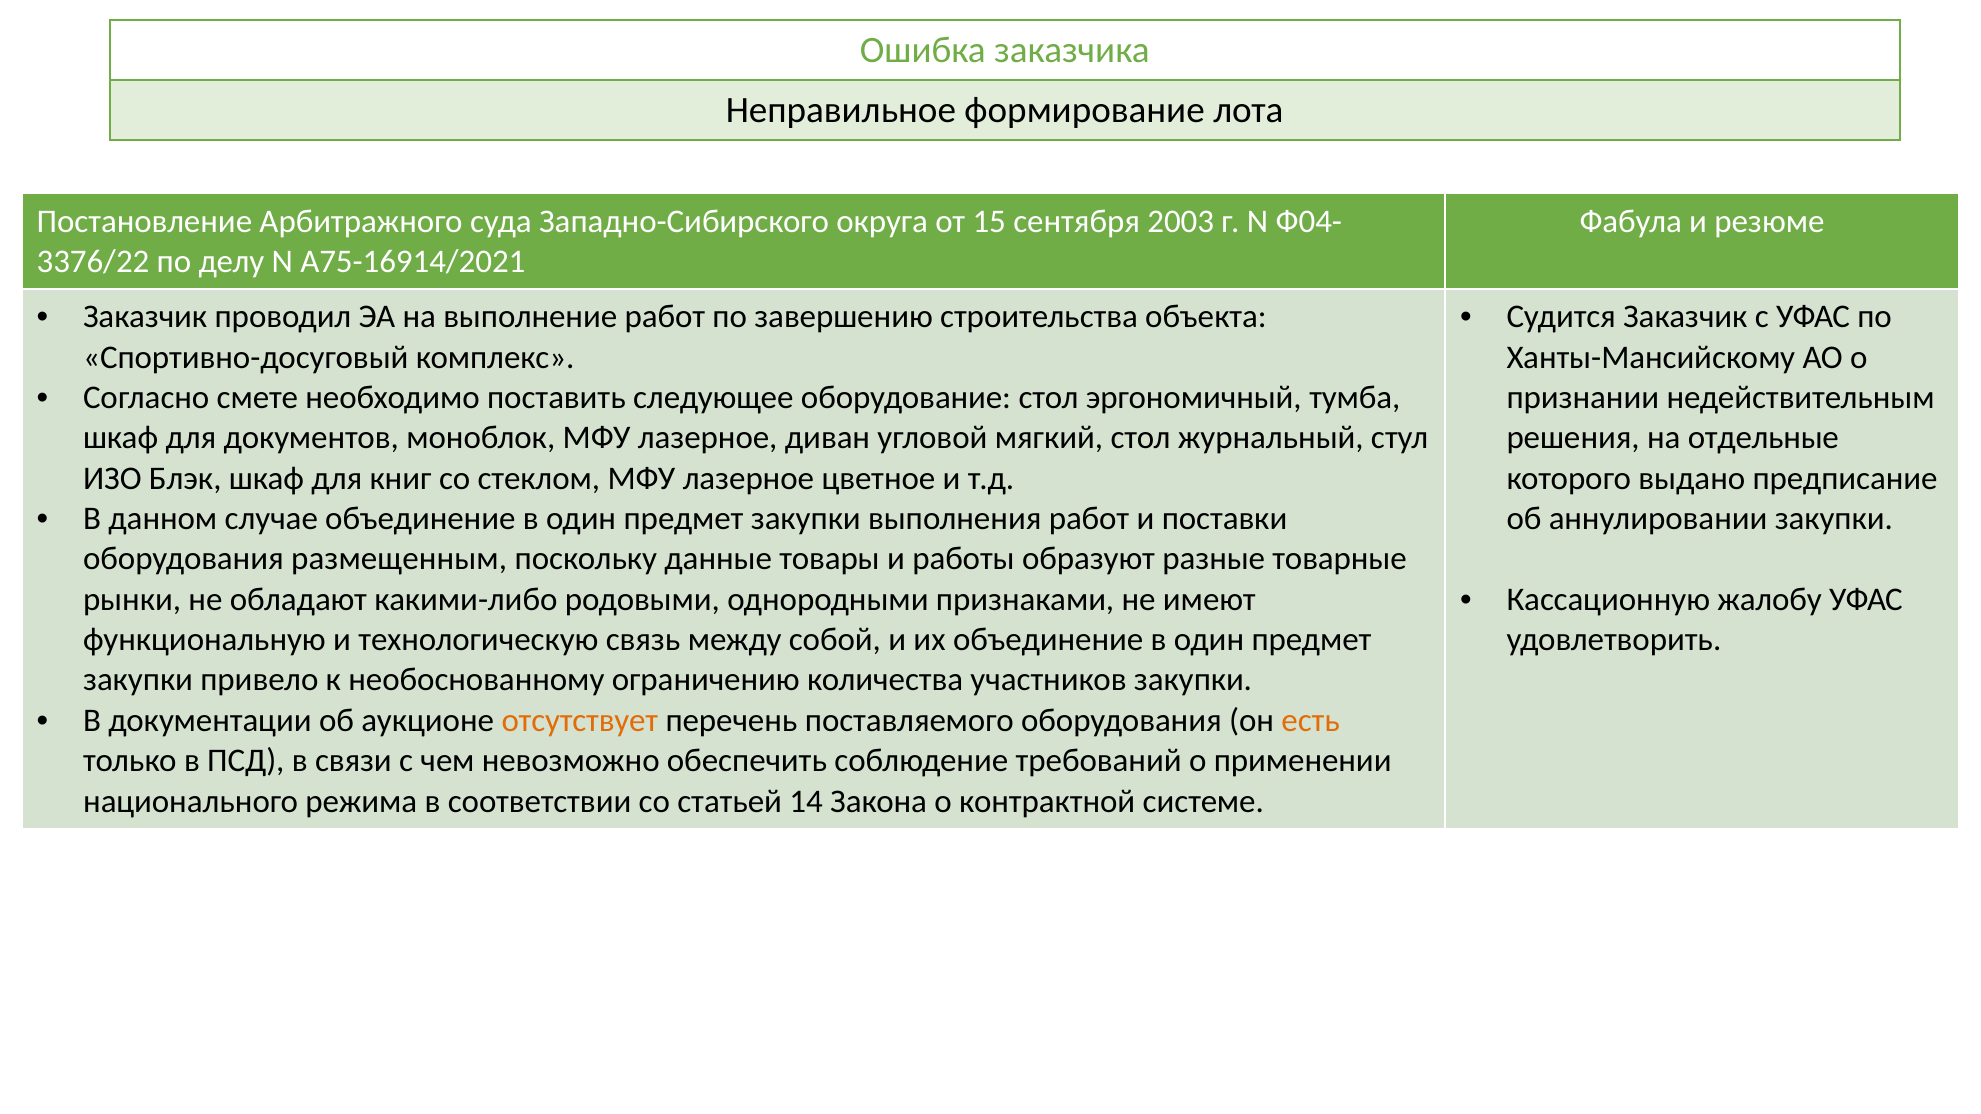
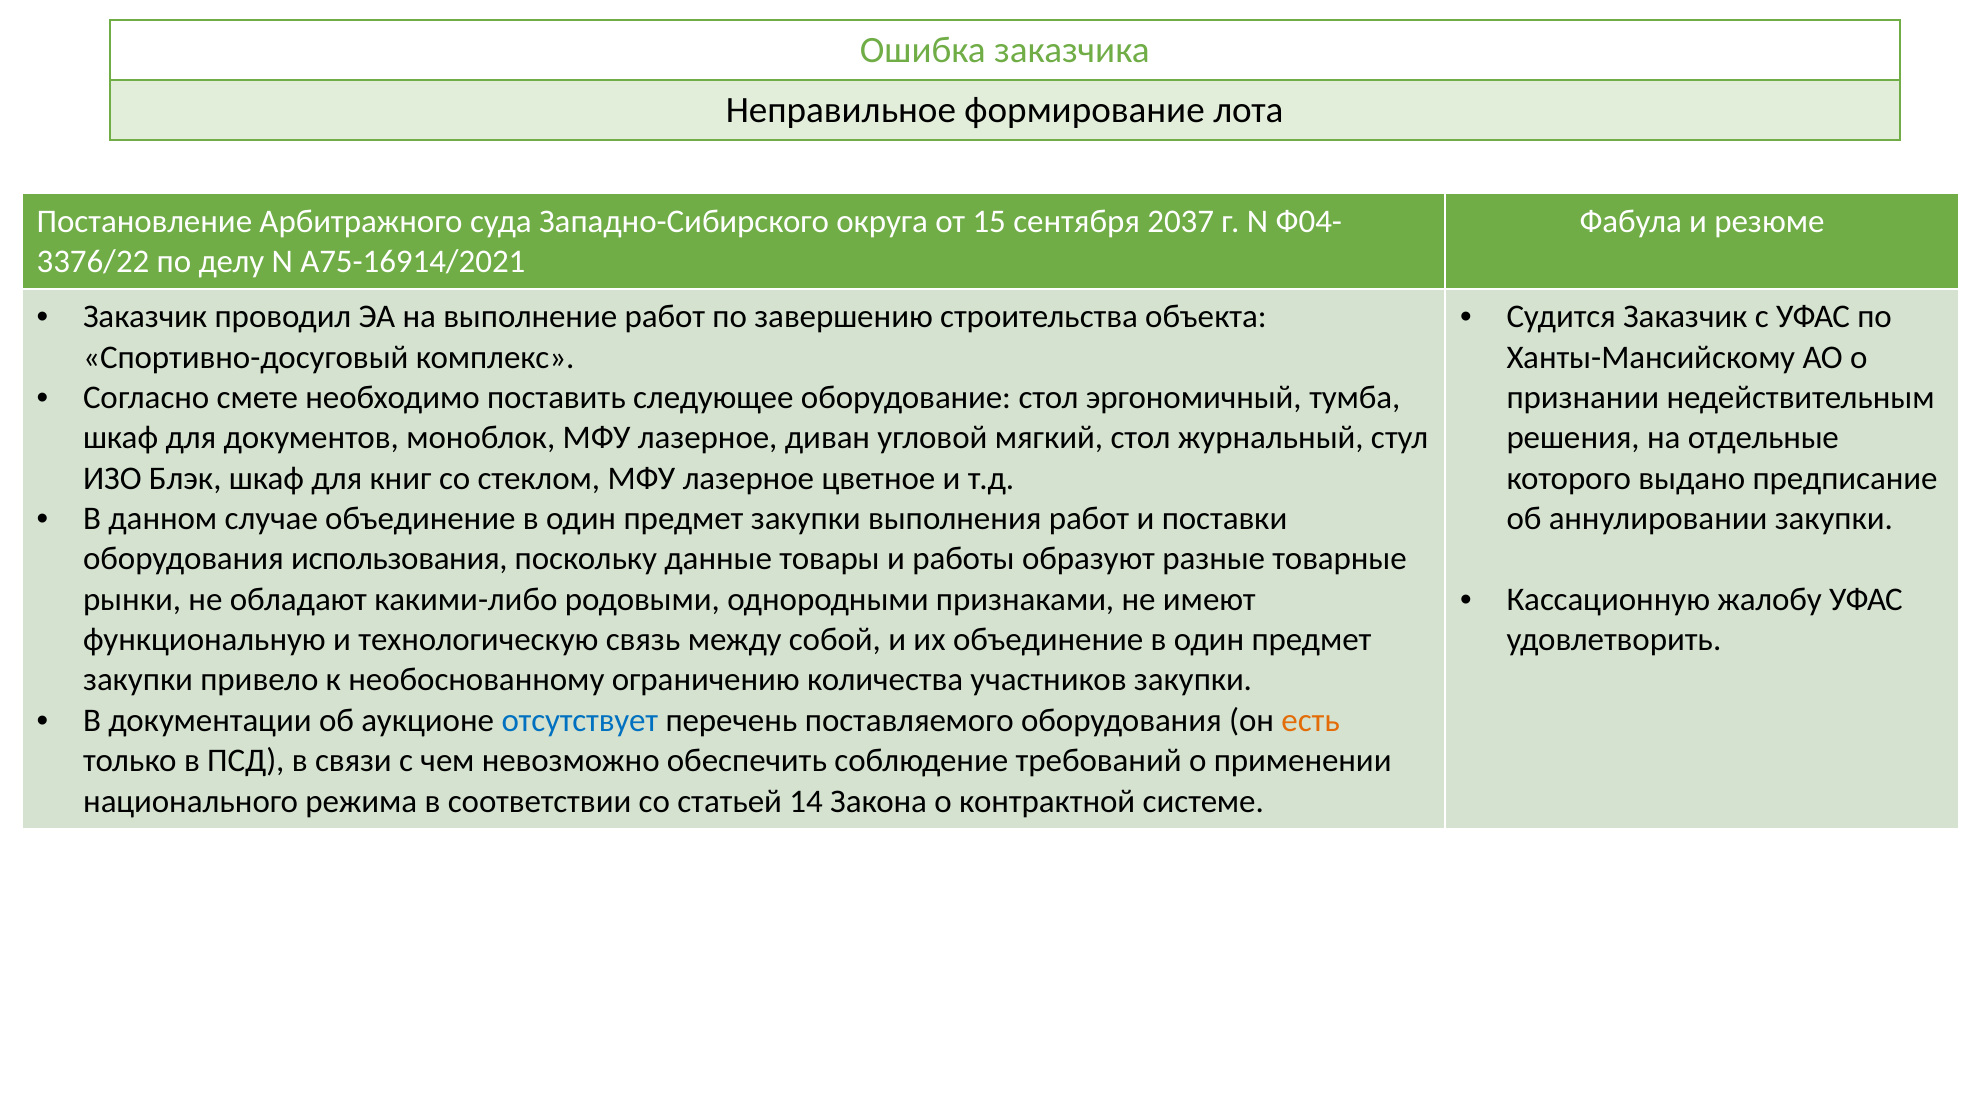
2003: 2003 -> 2037
размещенным: размещенным -> использования
отсутствует colour: orange -> blue
